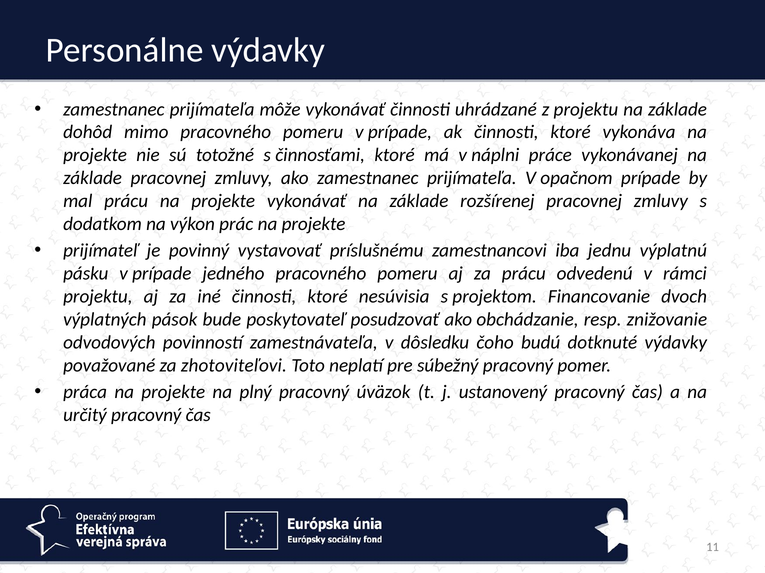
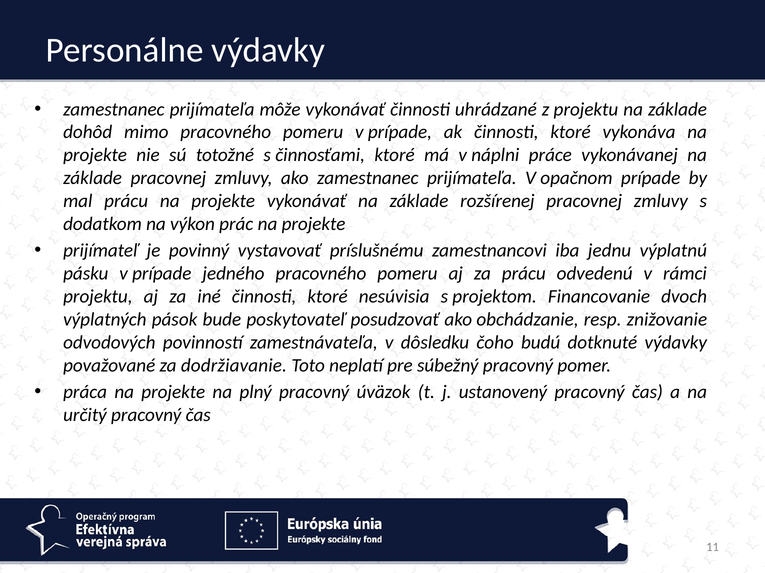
zhotoviteľovi: zhotoviteľovi -> dodržiavanie
